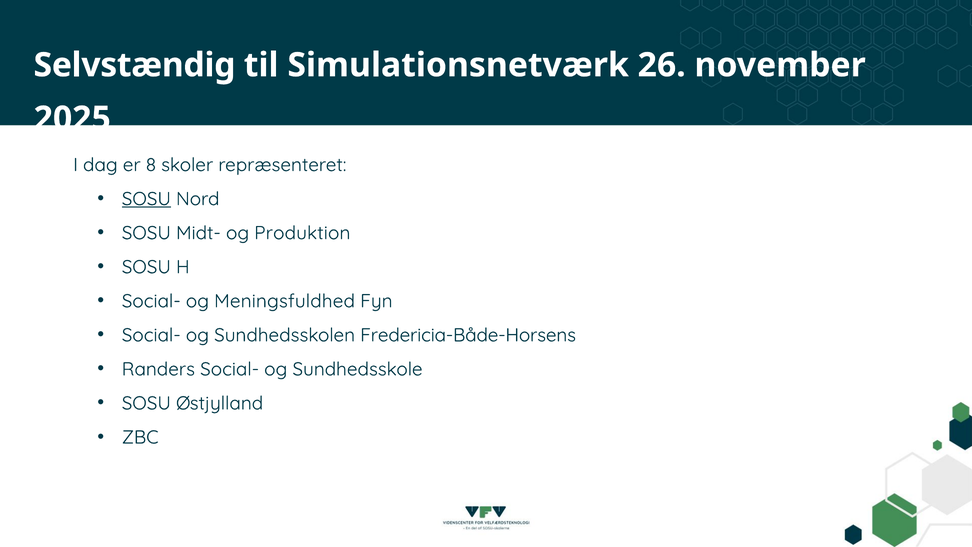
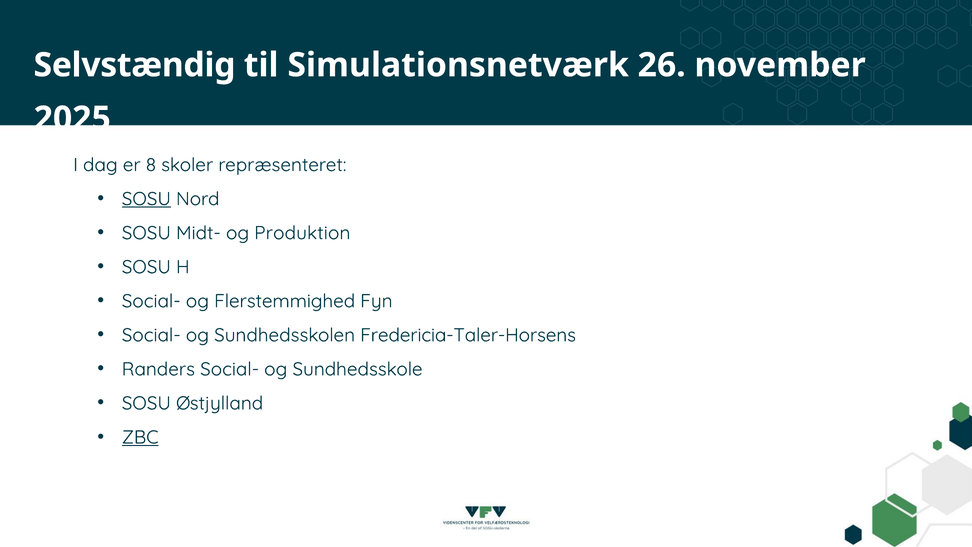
Meningsfuldhed: Meningsfuldhed -> Flerstemmighed
Fredericia-Både-Horsens: Fredericia-Både-Horsens -> Fredericia-Taler-Horsens
ZBC underline: none -> present
